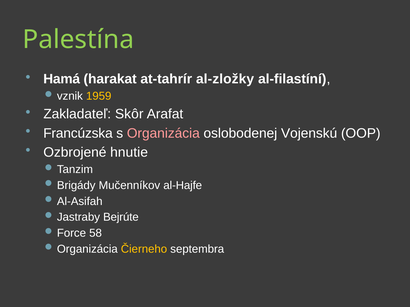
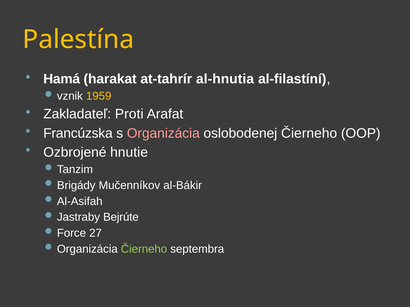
Palestína colour: light green -> yellow
al-zložky: al-zložky -> al-hnutia
Skôr: Skôr -> Proti
oslobodenej Vojenskú: Vojenskú -> Čierneho
al-Hajfe: al-Hajfe -> al-Bákir
58: 58 -> 27
Čierneho at (144, 249) colour: yellow -> light green
